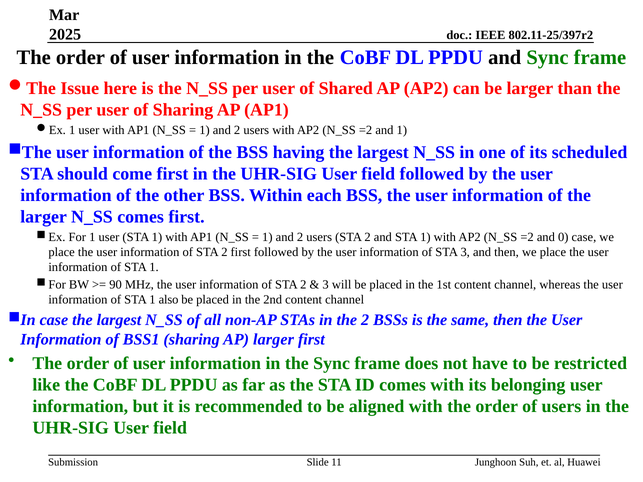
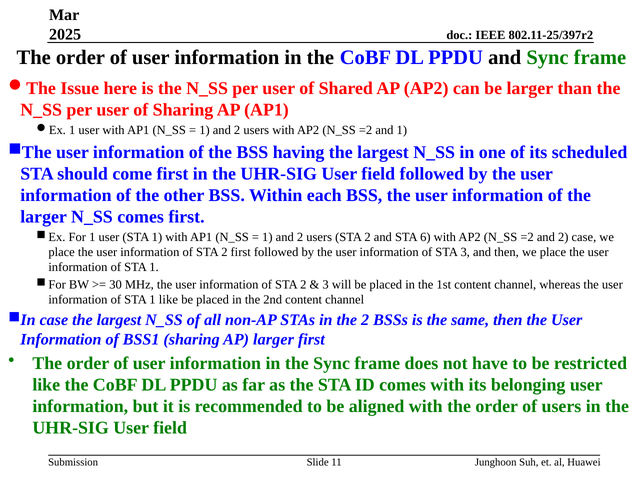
and STA 1: 1 -> 6
=2 and 0: 0 -> 2
90: 90 -> 30
1 also: also -> like
